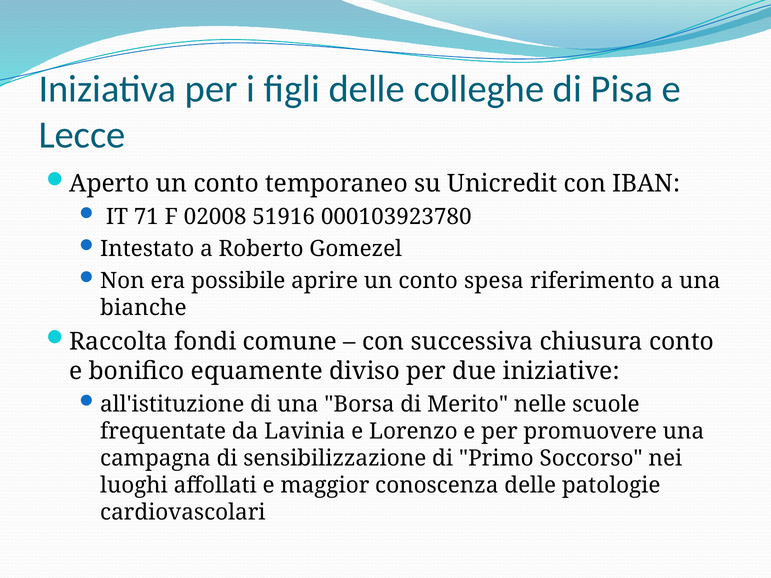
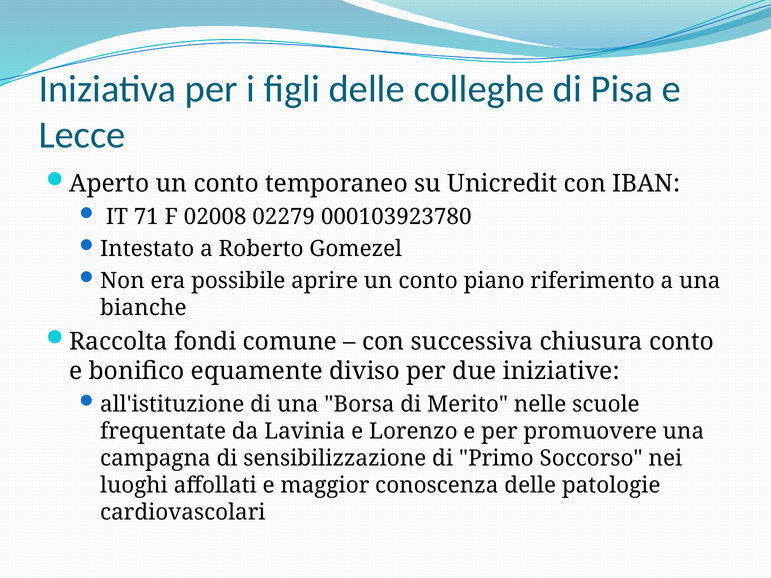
51916: 51916 -> 02279
spesa: spesa -> piano
